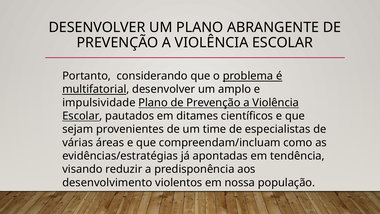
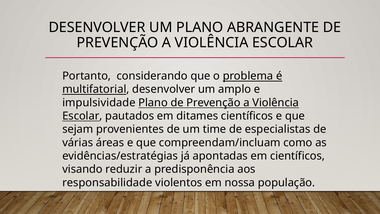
em tendência: tendência -> científicos
desenvolvimento: desenvolvimento -> responsabilidade
